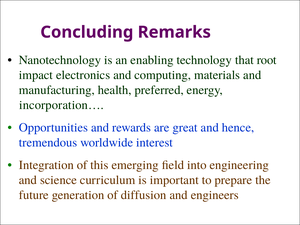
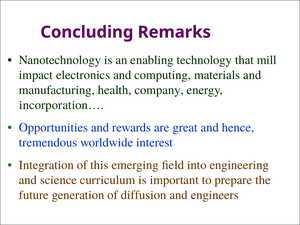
root: root -> mill
preferred: preferred -> company
